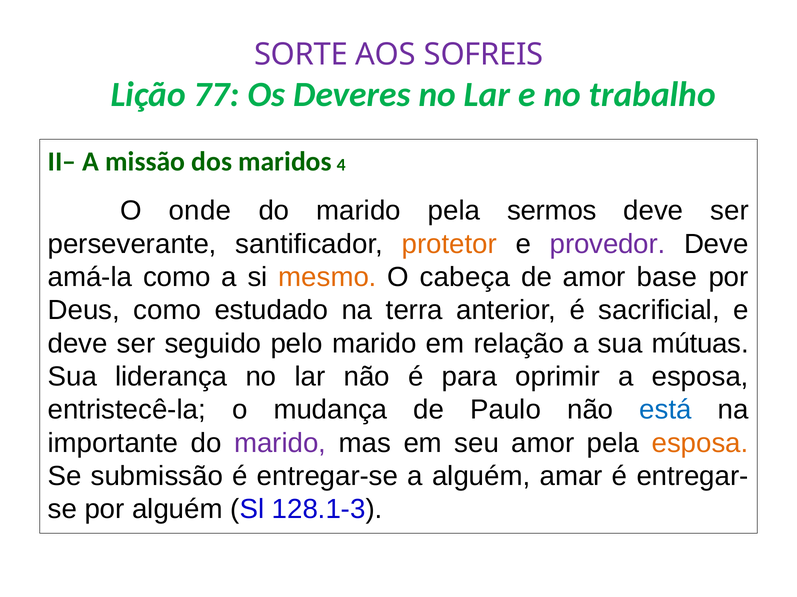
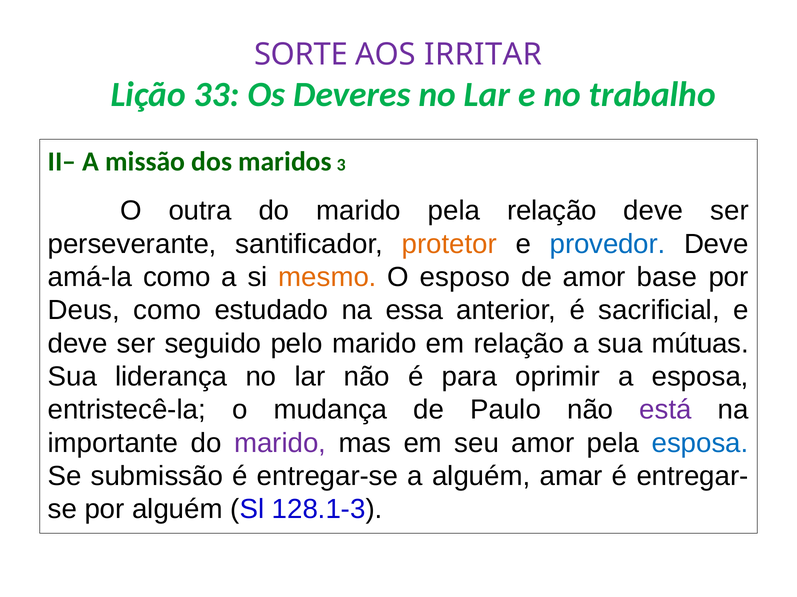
SOFREIS: SOFREIS -> IRRITAR
77: 77 -> 33
4: 4 -> 3
onde: onde -> outra
pela sermos: sermos -> relação
provedor colour: purple -> blue
cabeça: cabeça -> esposo
terra: terra -> essa
está colour: blue -> purple
esposa at (700, 444) colour: orange -> blue
